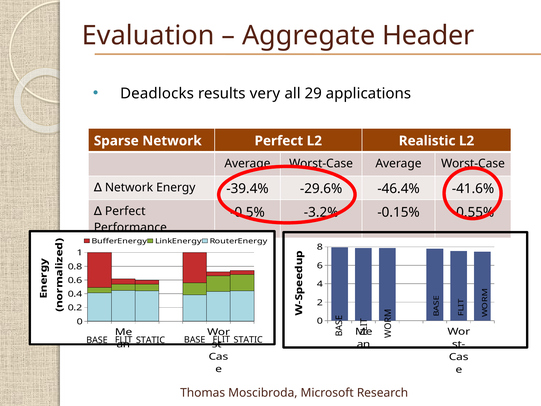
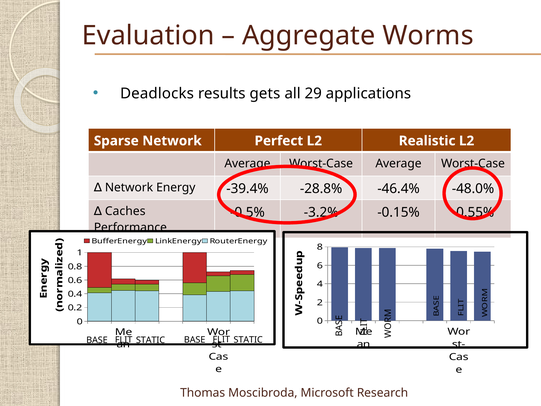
Header: Header -> Worms
very: very -> gets
-29.6%: -29.6% -> -28.8%
-41.6%: -41.6% -> -48.0%
Perfect at (125, 211): Perfect -> Caches
